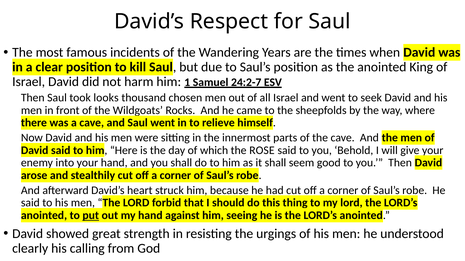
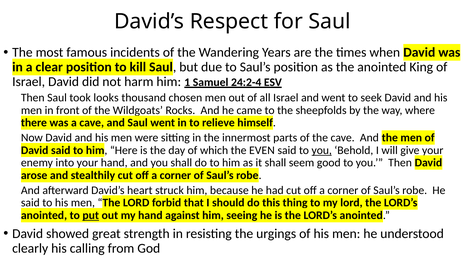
24:2-7: 24:2-7 -> 24:2-4
ROSE: ROSE -> EVEN
you at (322, 151) underline: none -> present
